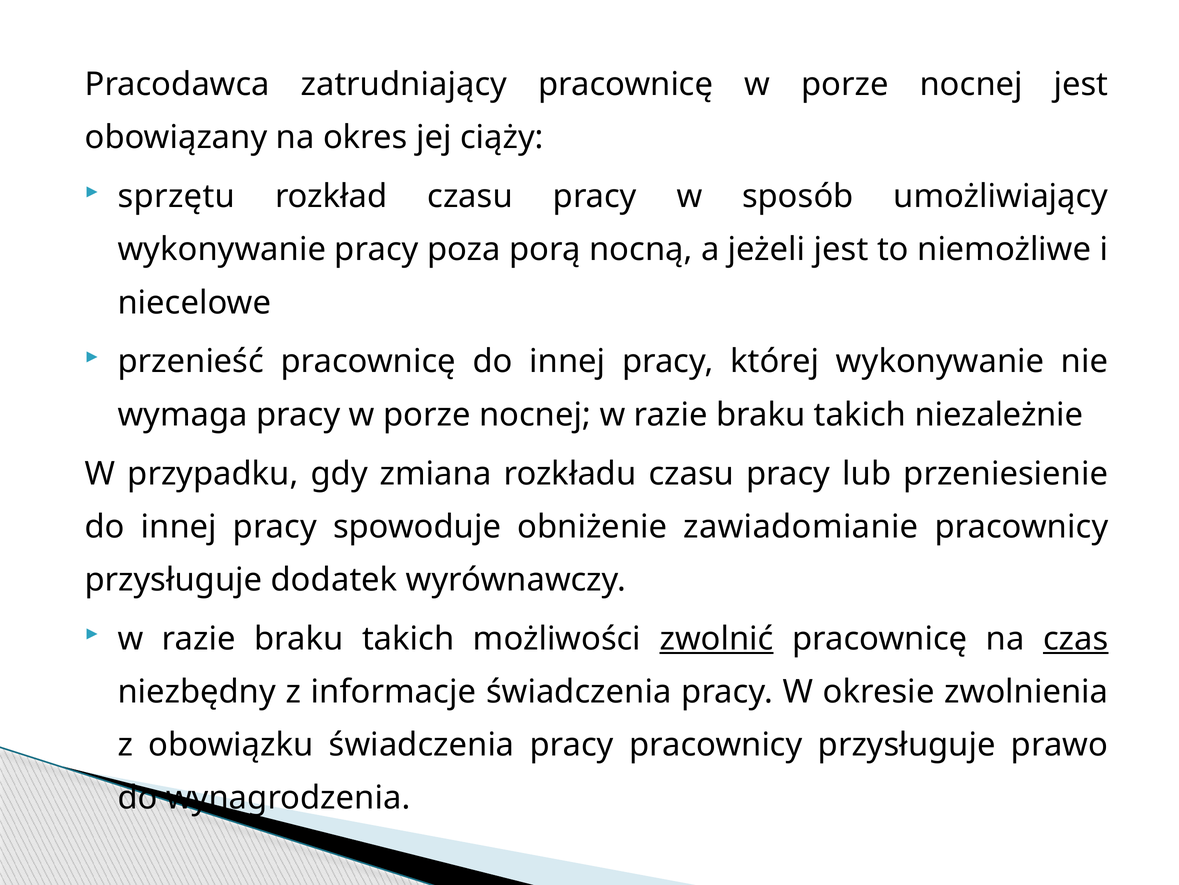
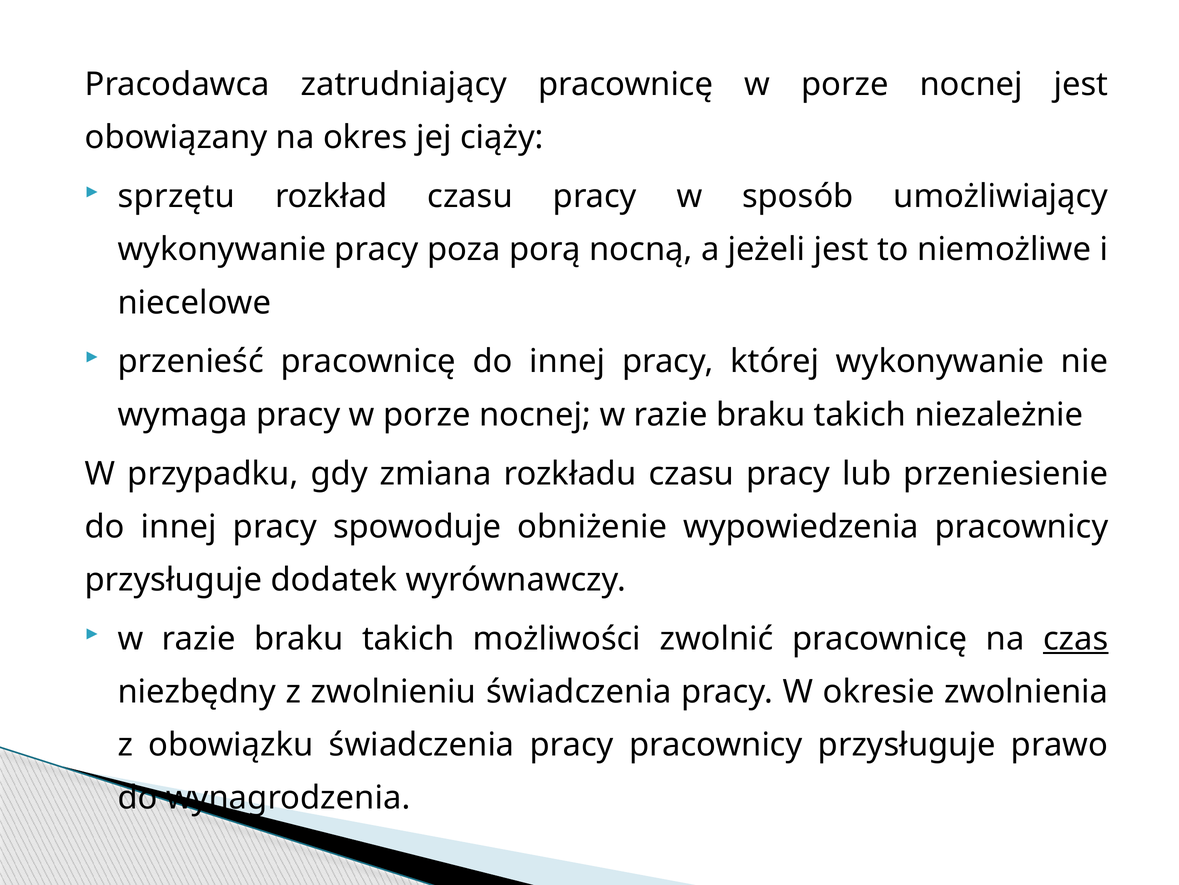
zawiadomianie: zawiadomianie -> wypowiedzenia
zwolnić underline: present -> none
informacje: informacje -> zwolnieniu
